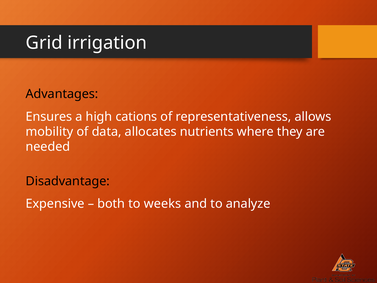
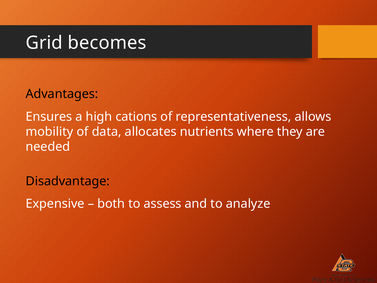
irrigation: irrigation -> becomes
weeks: weeks -> assess
